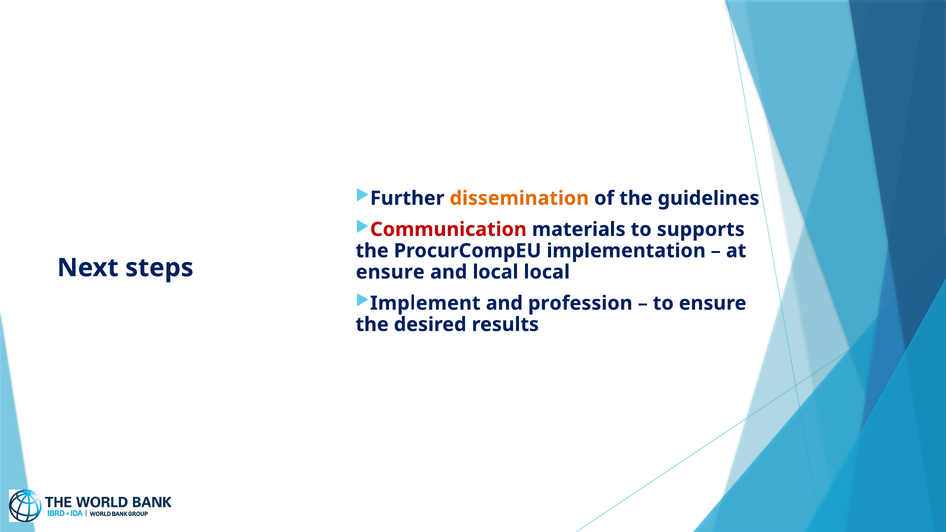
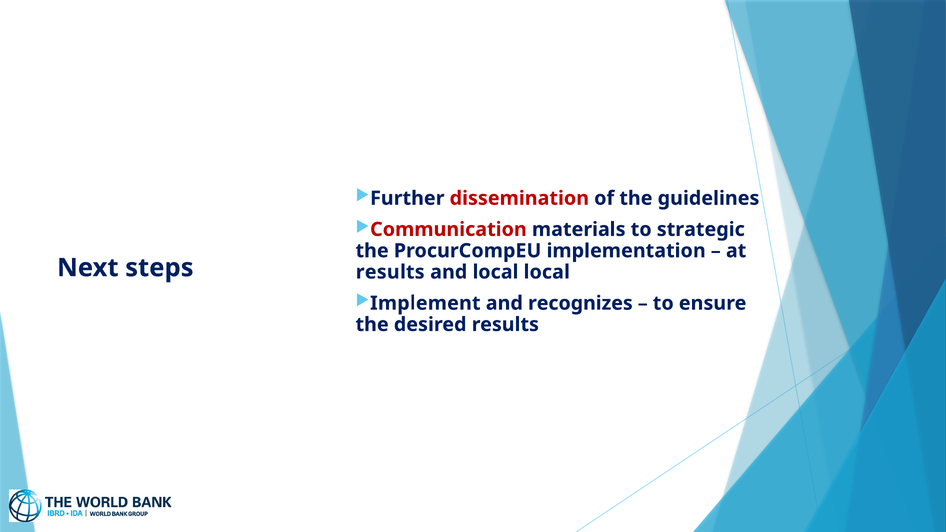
dissemination colour: orange -> red
supports: supports -> strategic
ensure at (390, 272): ensure -> results
profession: profession -> recognizes
